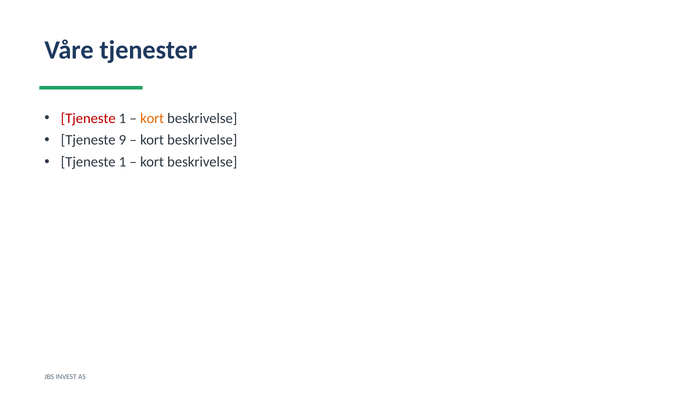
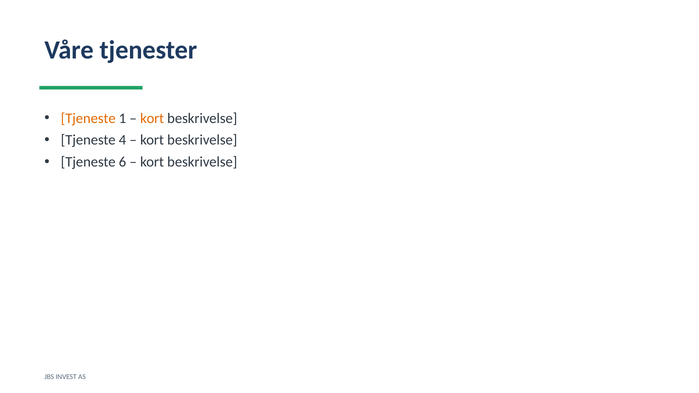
Tjeneste at (88, 118) colour: red -> orange
9: 9 -> 4
1 at (123, 162): 1 -> 6
